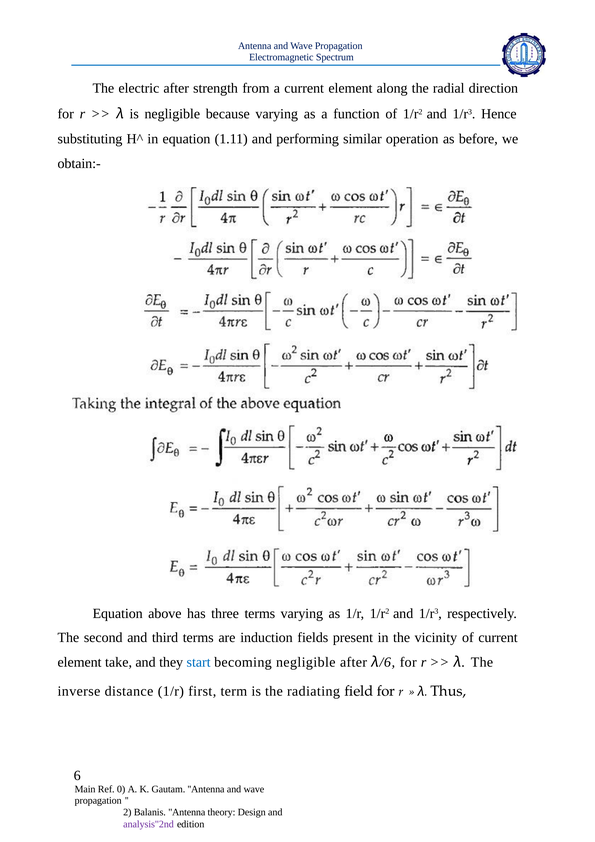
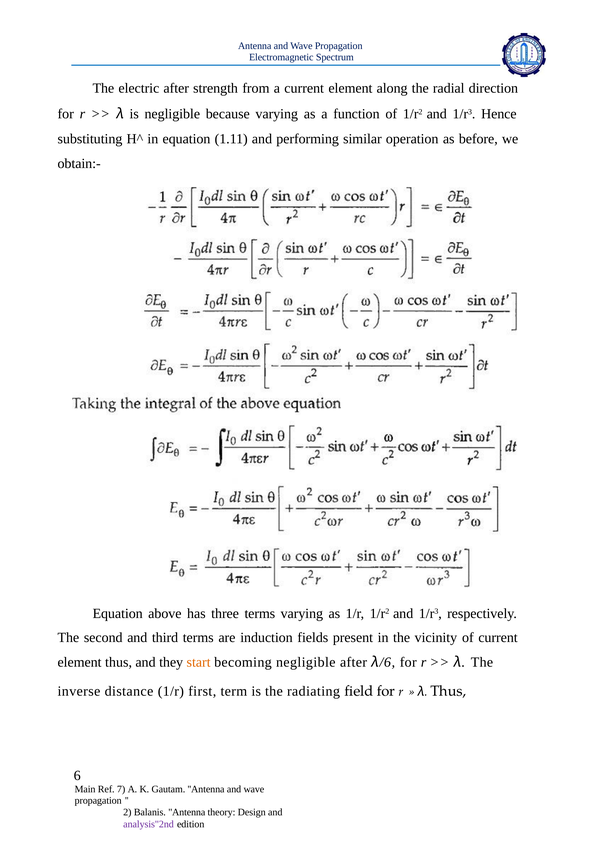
element take: take -> thus
start colour: blue -> orange
0: 0 -> 7
